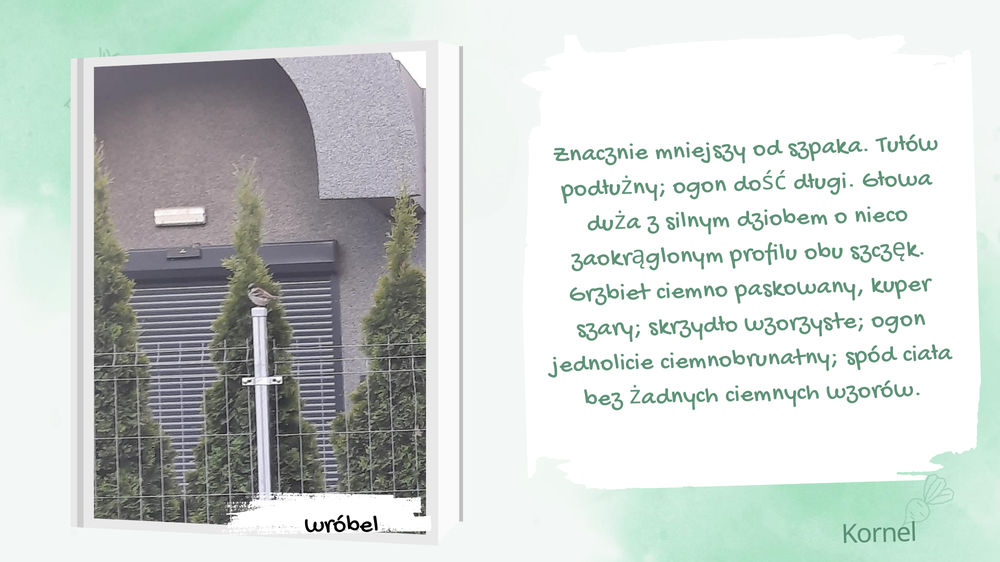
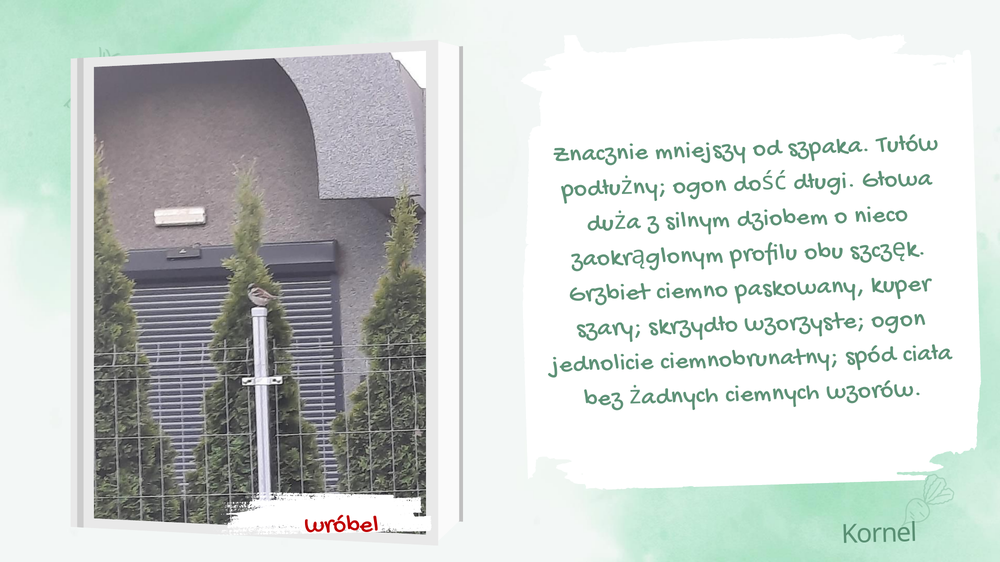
wróbel colour: black -> red
